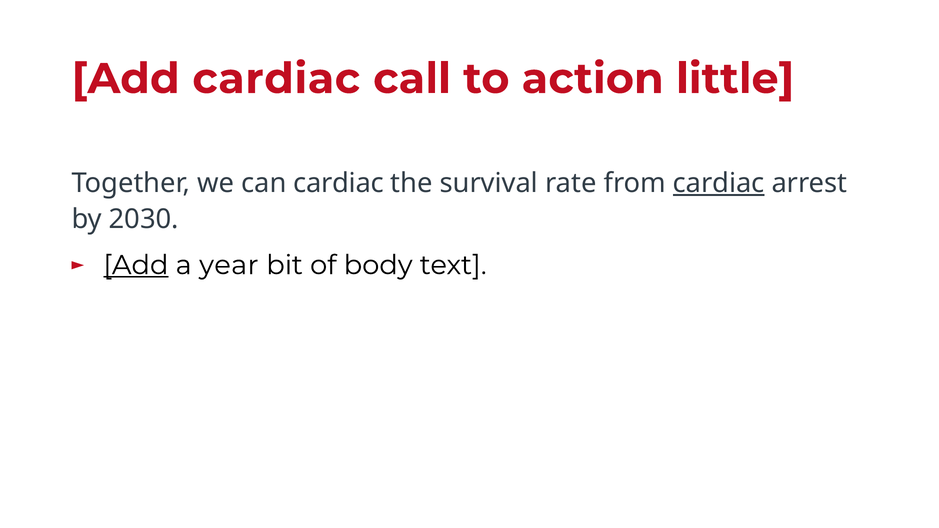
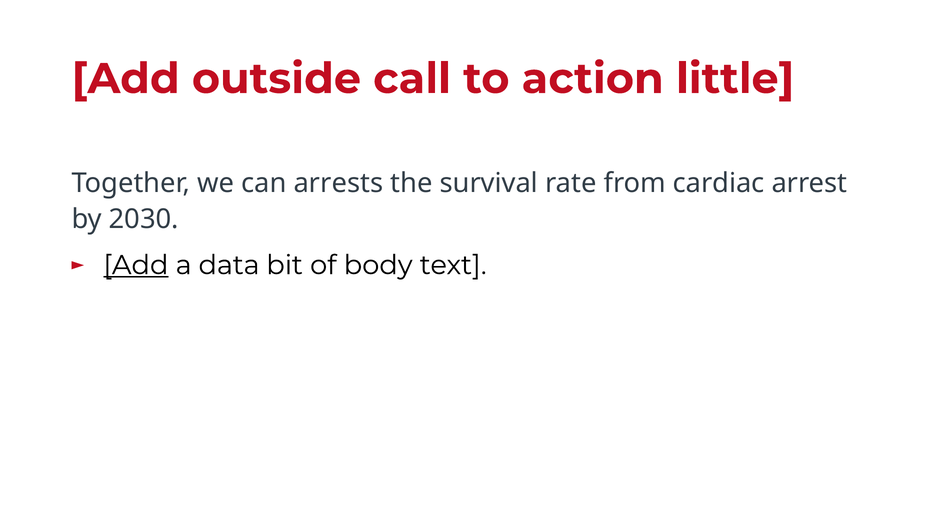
Add cardiac: cardiac -> outside
can cardiac: cardiac -> arrests
cardiac at (719, 183) underline: present -> none
year: year -> data
